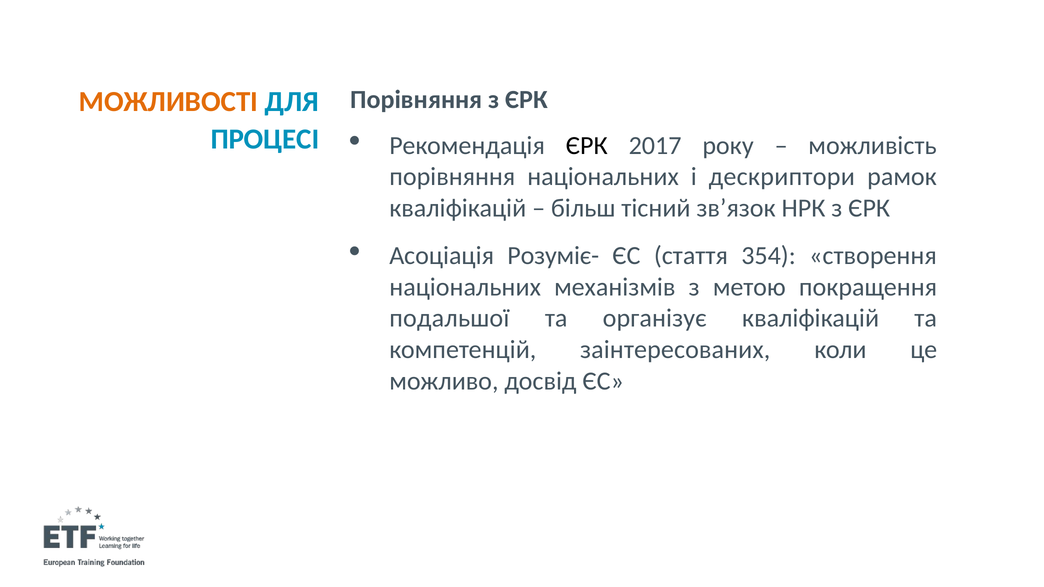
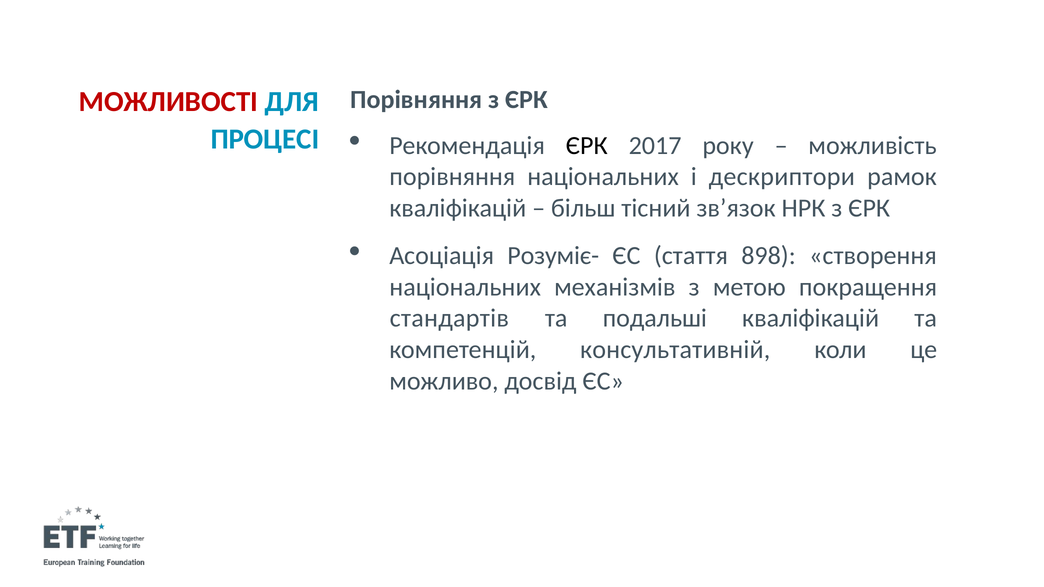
МОЖЛИВОСТІ colour: orange -> red
354: 354 -> 898
подальшої: подальшої -> стандартів
організує: організує -> подальші
заінтересованих: заінтересованих -> консультативній
